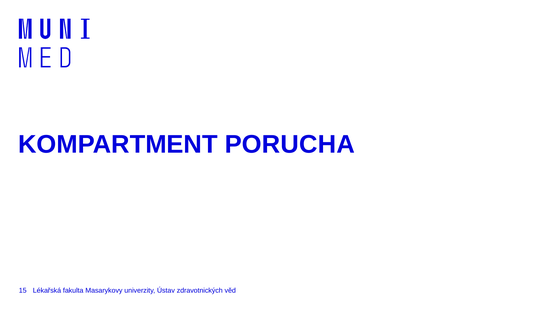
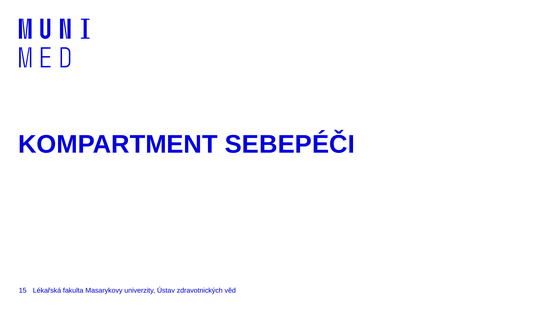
PORUCHA: PORUCHA -> SEBEPÉČI
